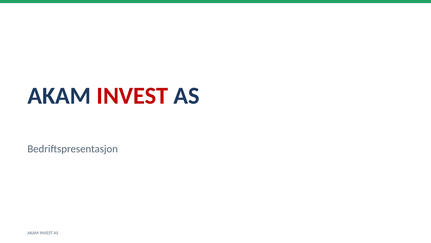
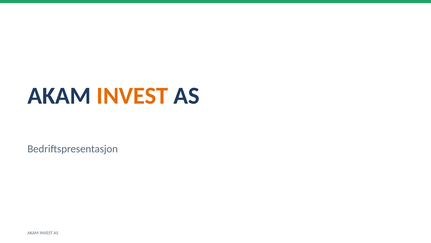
INVEST at (132, 96) colour: red -> orange
